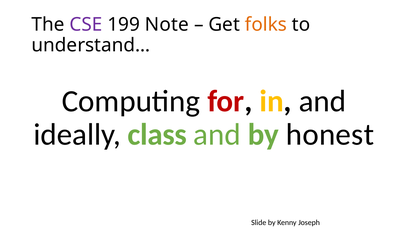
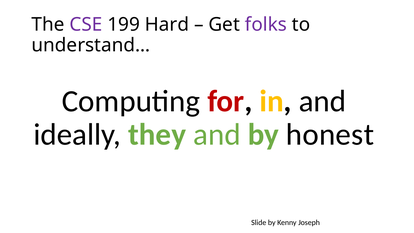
Note: Note -> Hard
folks colour: orange -> purple
class: class -> they
